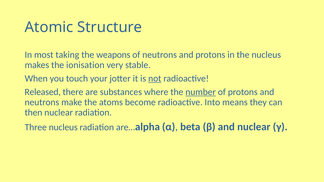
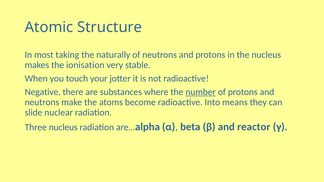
weapons: weapons -> naturally
not underline: present -> none
Released: Released -> Negative
then: then -> slide
and nuclear: nuclear -> reactor
